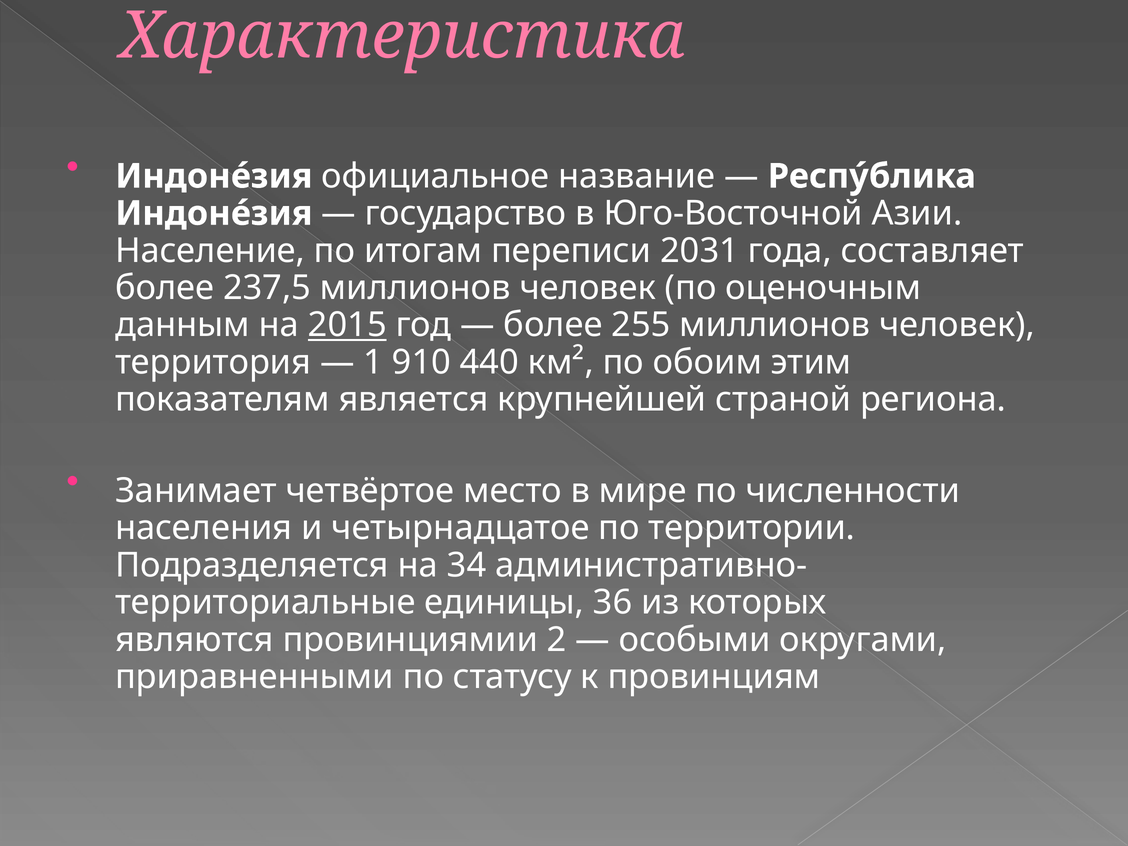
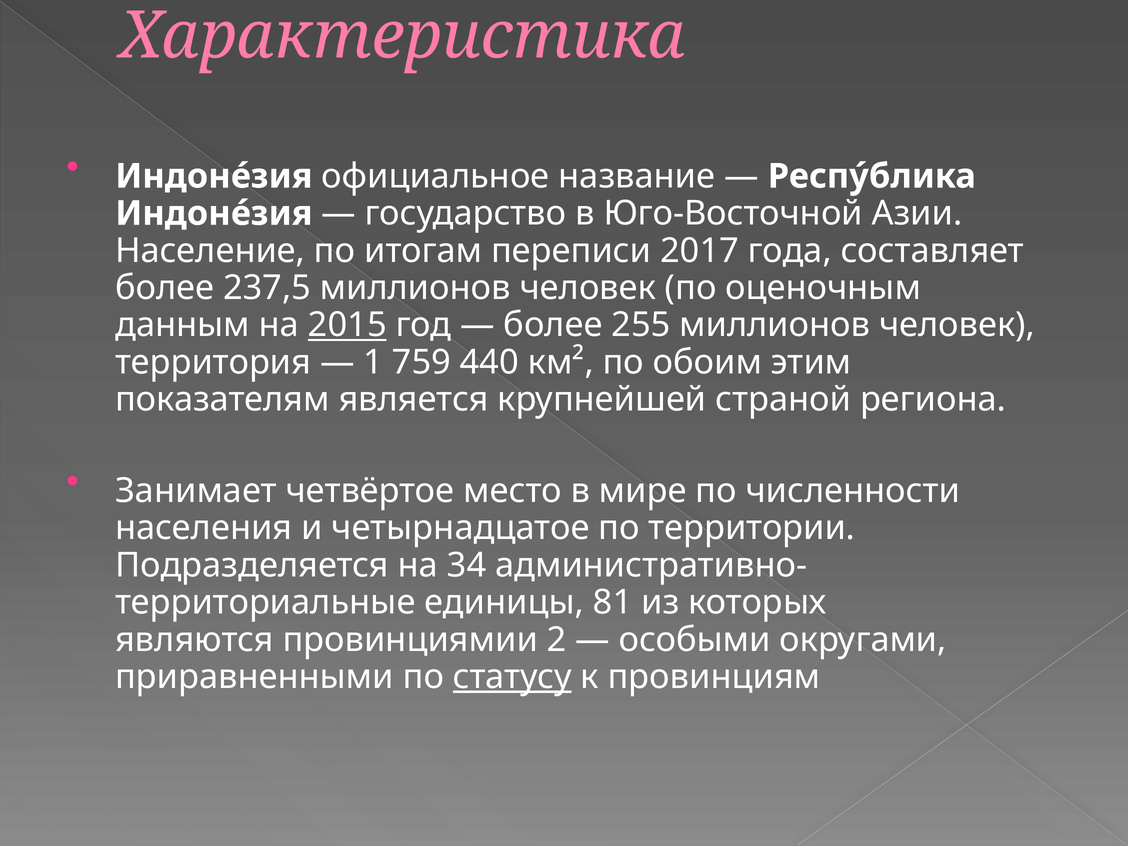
2031: 2031 -> 2017
910: 910 -> 759
36: 36 -> 81
статусу underline: none -> present
